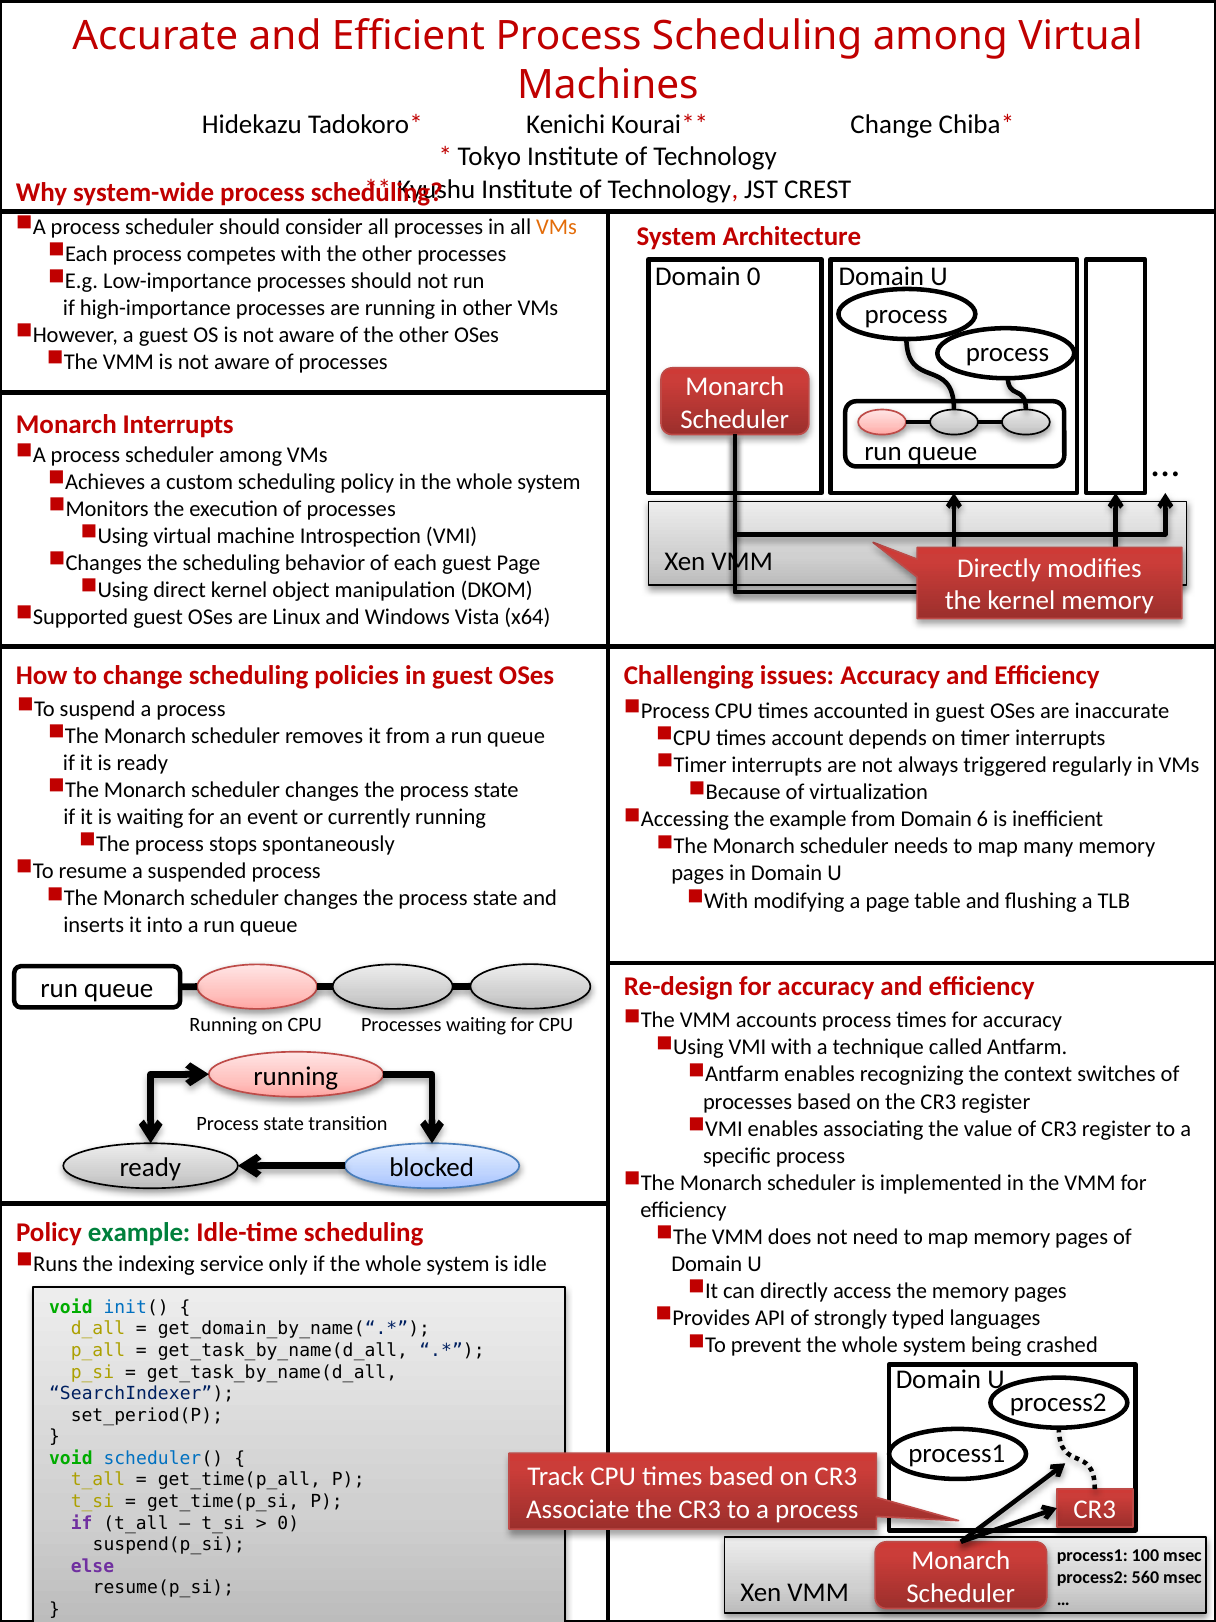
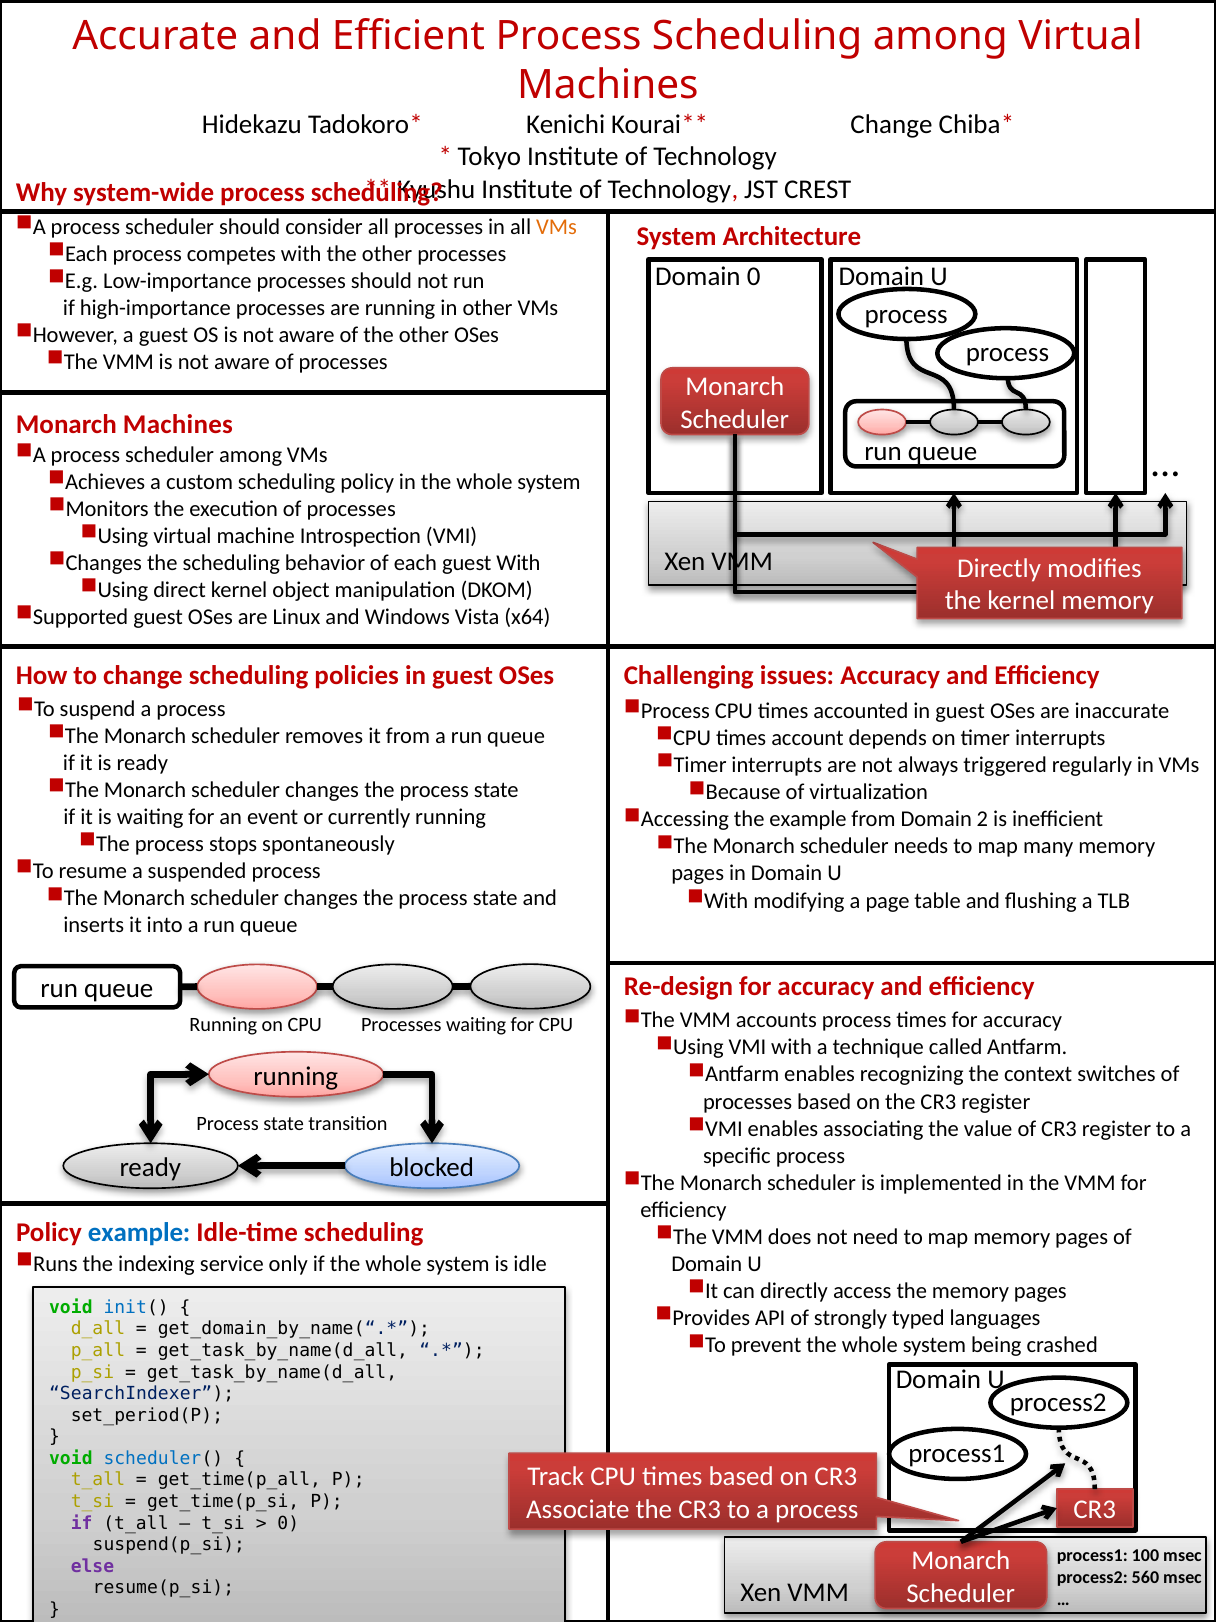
Monarch Interrupts: Interrupts -> Machines
guest Page: Page -> With
6: 6 -> 2
example at (139, 1232) colour: green -> blue
